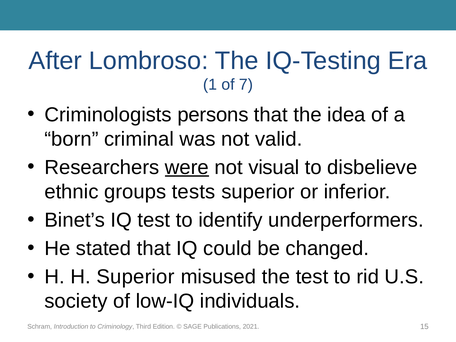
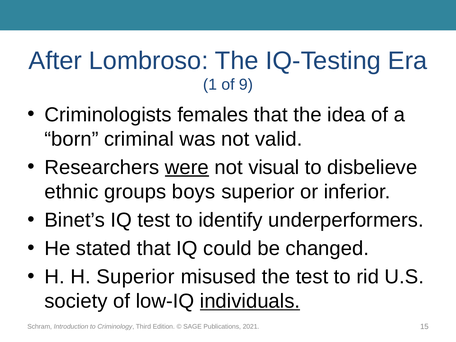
7: 7 -> 9
persons: persons -> females
tests: tests -> boys
individuals underline: none -> present
